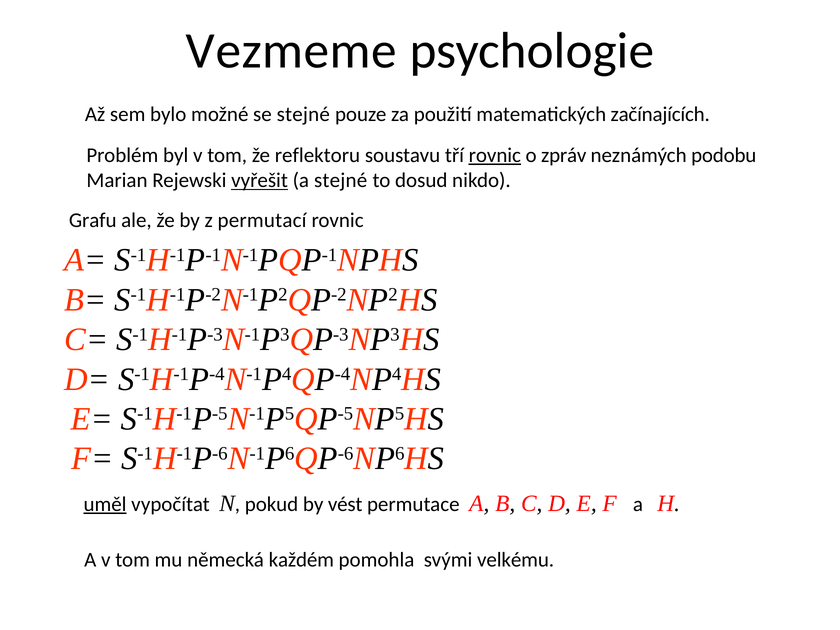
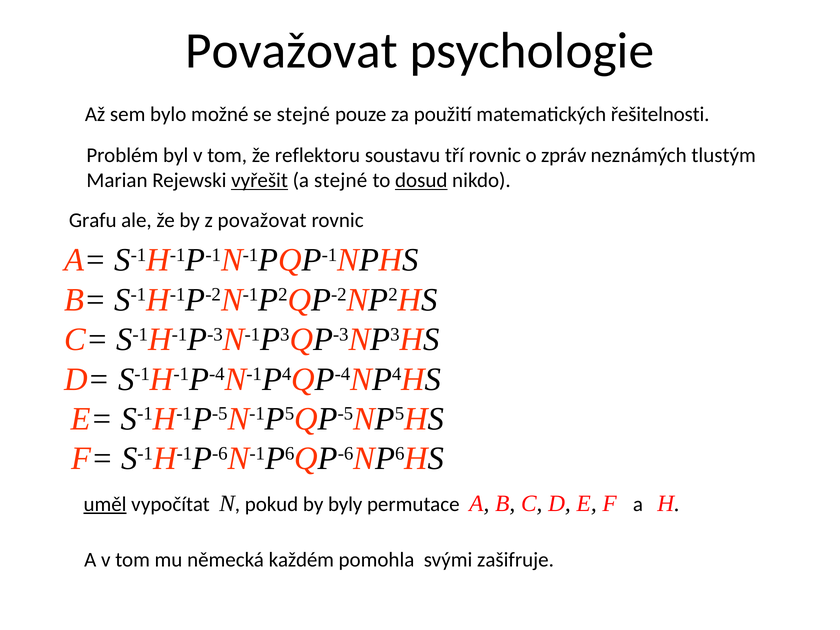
Vezmeme at (291, 51): Vezmeme -> Považovat
začínajících: začínajících -> řešitelnosti
rovnic at (495, 155) underline: present -> none
podobu: podobu -> tlustým
dosud underline: none -> present
z permutací: permutací -> považovat
vést: vést -> byly
velkému: velkému -> zašifruje
